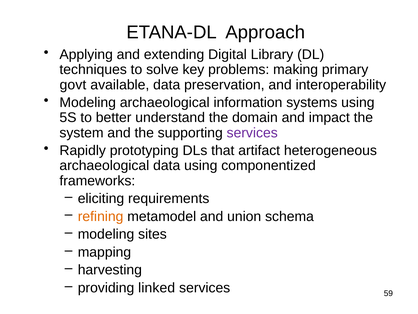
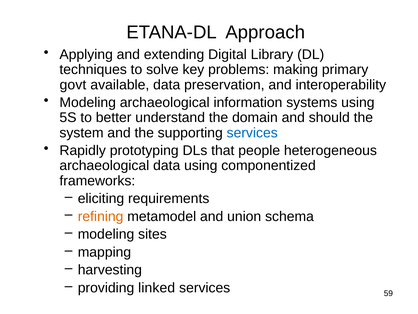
impact: impact -> should
services at (252, 133) colour: purple -> blue
artifact: artifact -> people
